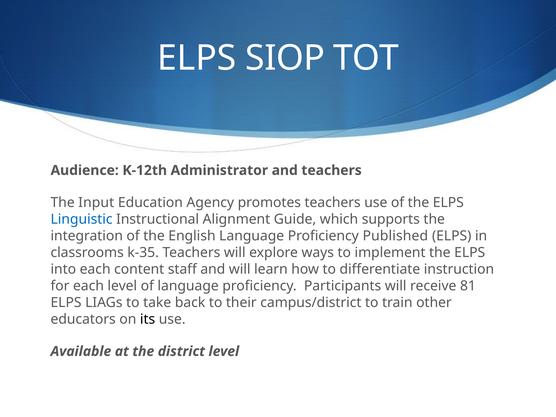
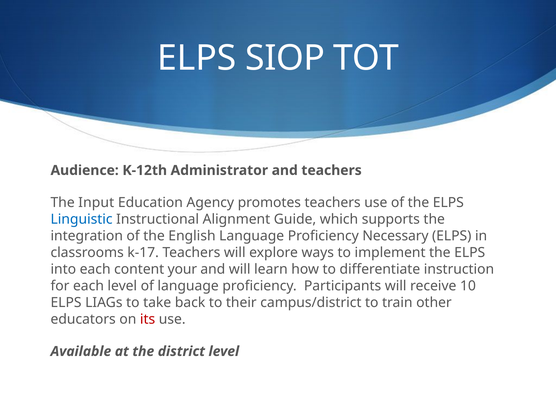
Published: Published -> Necessary
k-35: k-35 -> k-17
staff: staff -> your
81: 81 -> 10
its colour: black -> red
